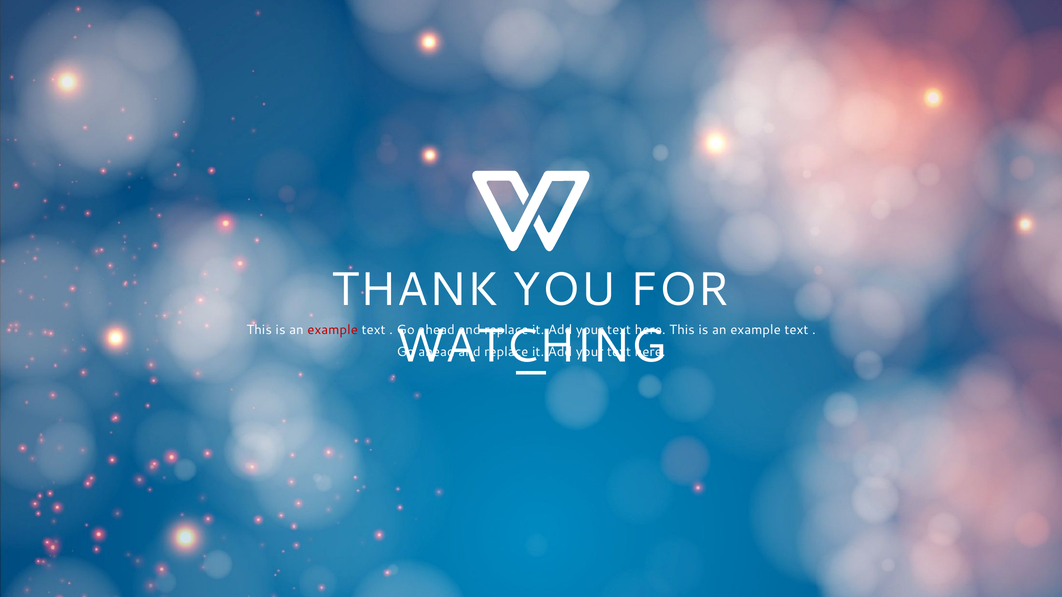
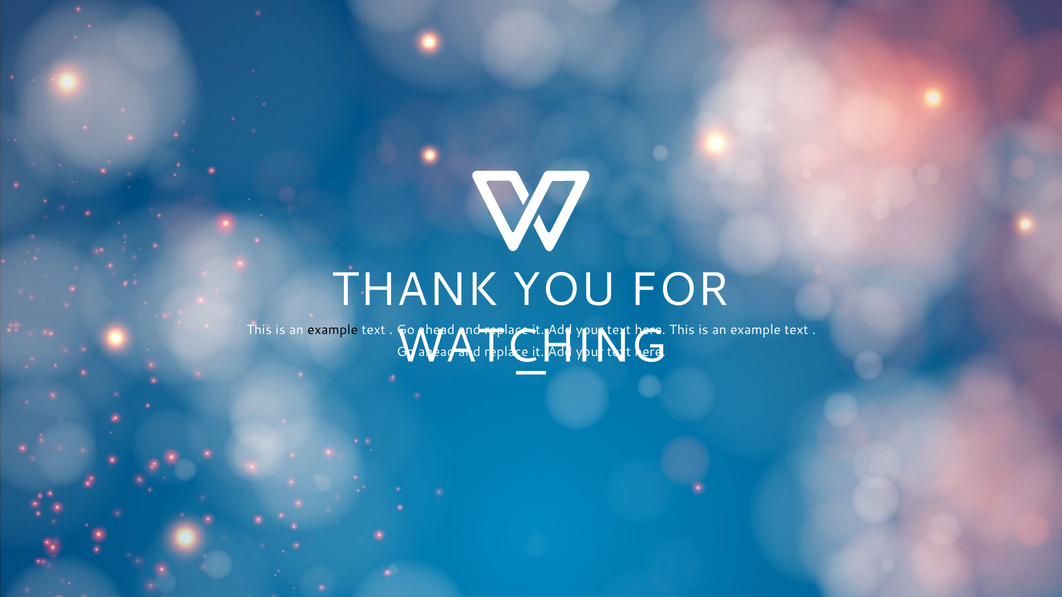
example at (333, 330) colour: red -> black
